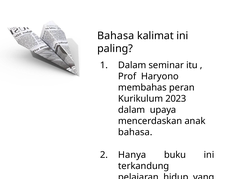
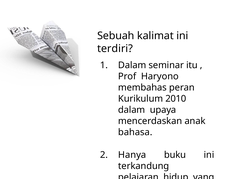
Bahasa at (116, 36): Bahasa -> Sebuah
paling: paling -> terdiri
2023: 2023 -> 2010
